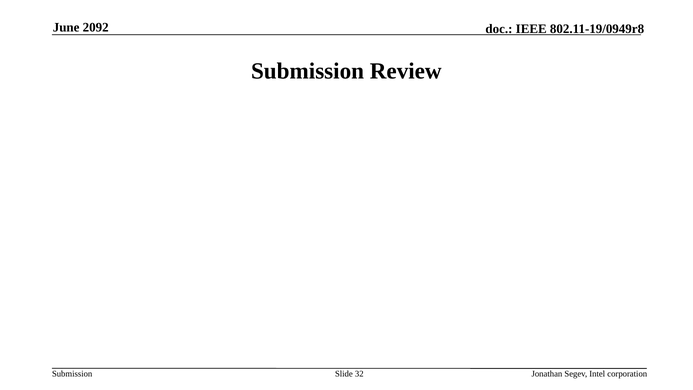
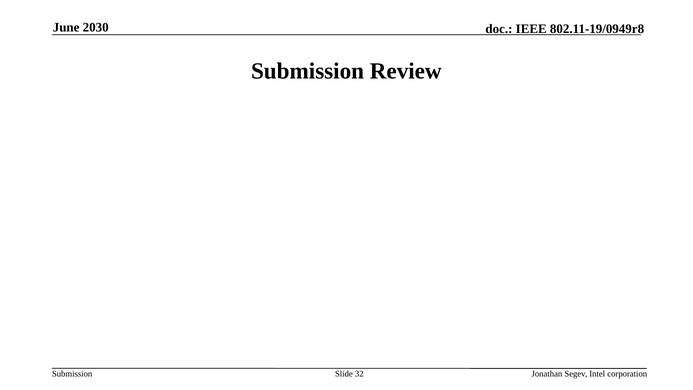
2092: 2092 -> 2030
